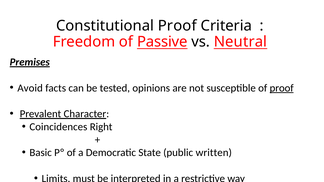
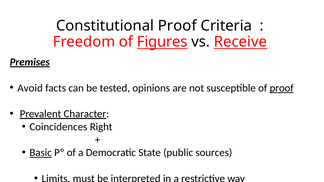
Passive: Passive -> Figures
Neutral: Neutral -> Receive
Basic underline: none -> present
written: written -> sources
